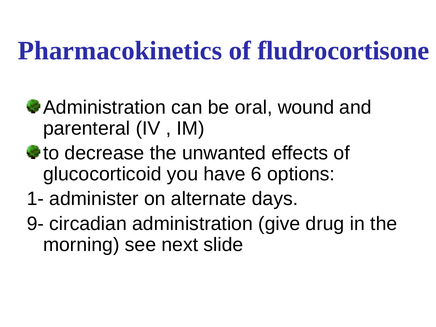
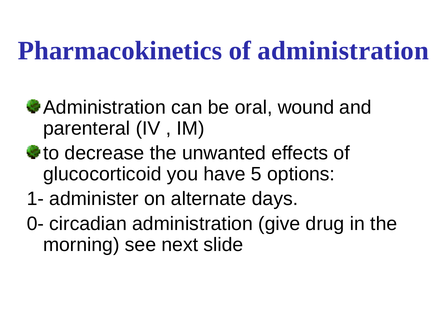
of fludrocortisone: fludrocortisone -> administration
6: 6 -> 5
9-: 9- -> 0-
